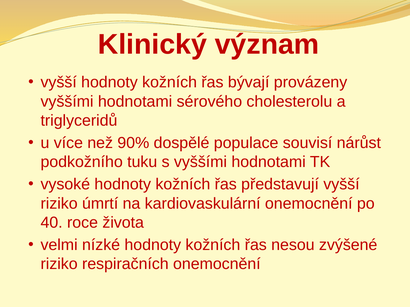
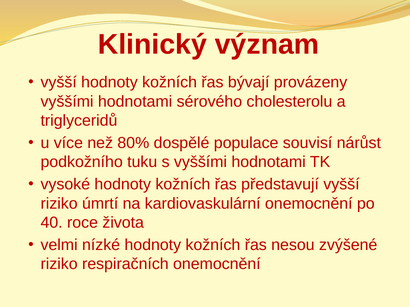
90%: 90% -> 80%
